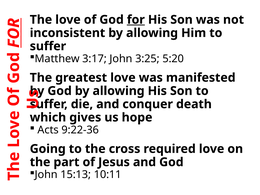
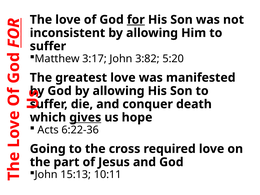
3:25: 3:25 -> 3:82
gives underline: none -> present
9:22-36: 9:22-36 -> 6:22-36
